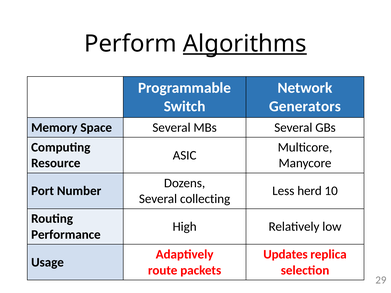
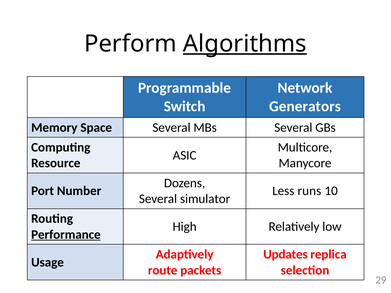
herd: herd -> runs
collecting: collecting -> simulator
Performance underline: none -> present
